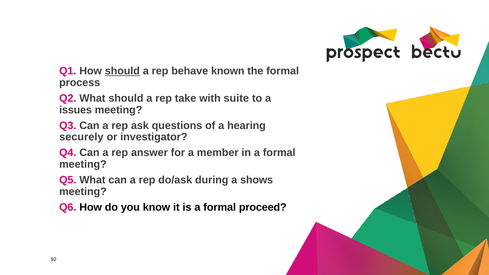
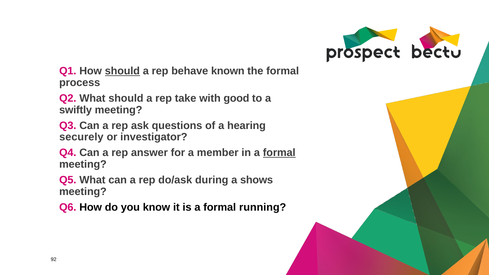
suite: suite -> good
issues: issues -> swiftly
formal at (279, 153) underline: none -> present
proceed: proceed -> running
